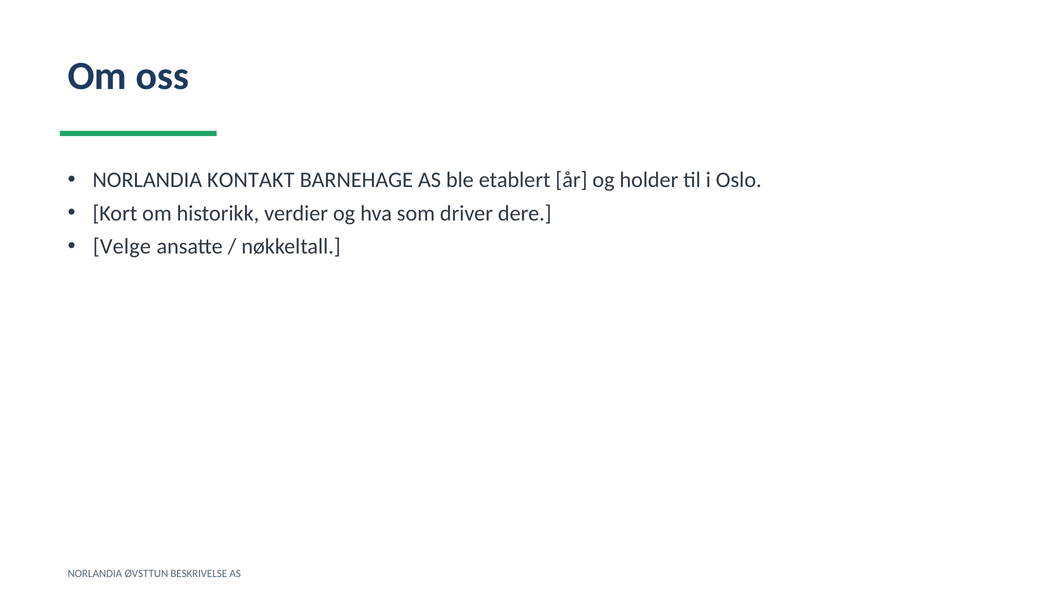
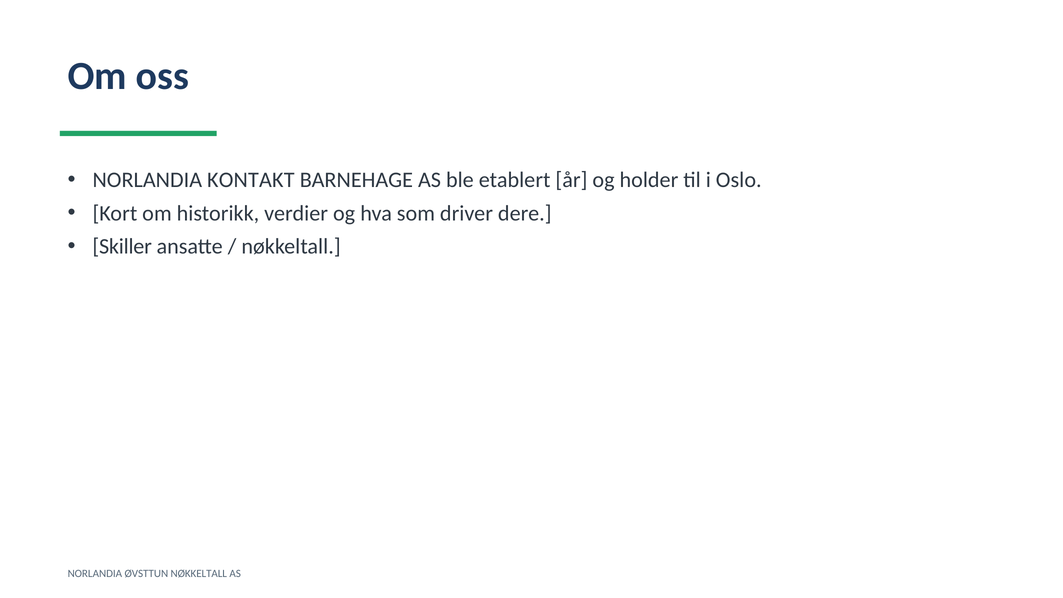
Velge: Velge -> Skiller
ØVSTTUN BESKRIVELSE: BESKRIVELSE -> NØKKELTALL
